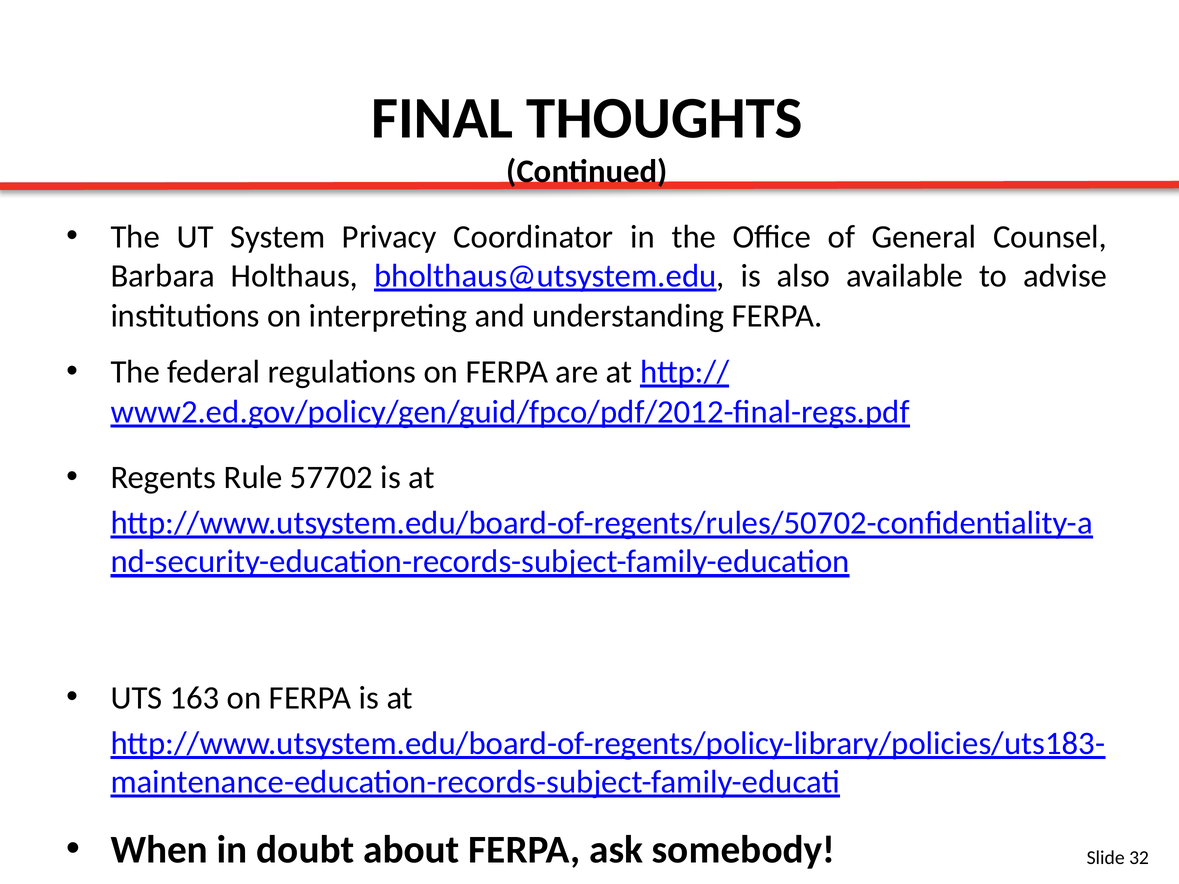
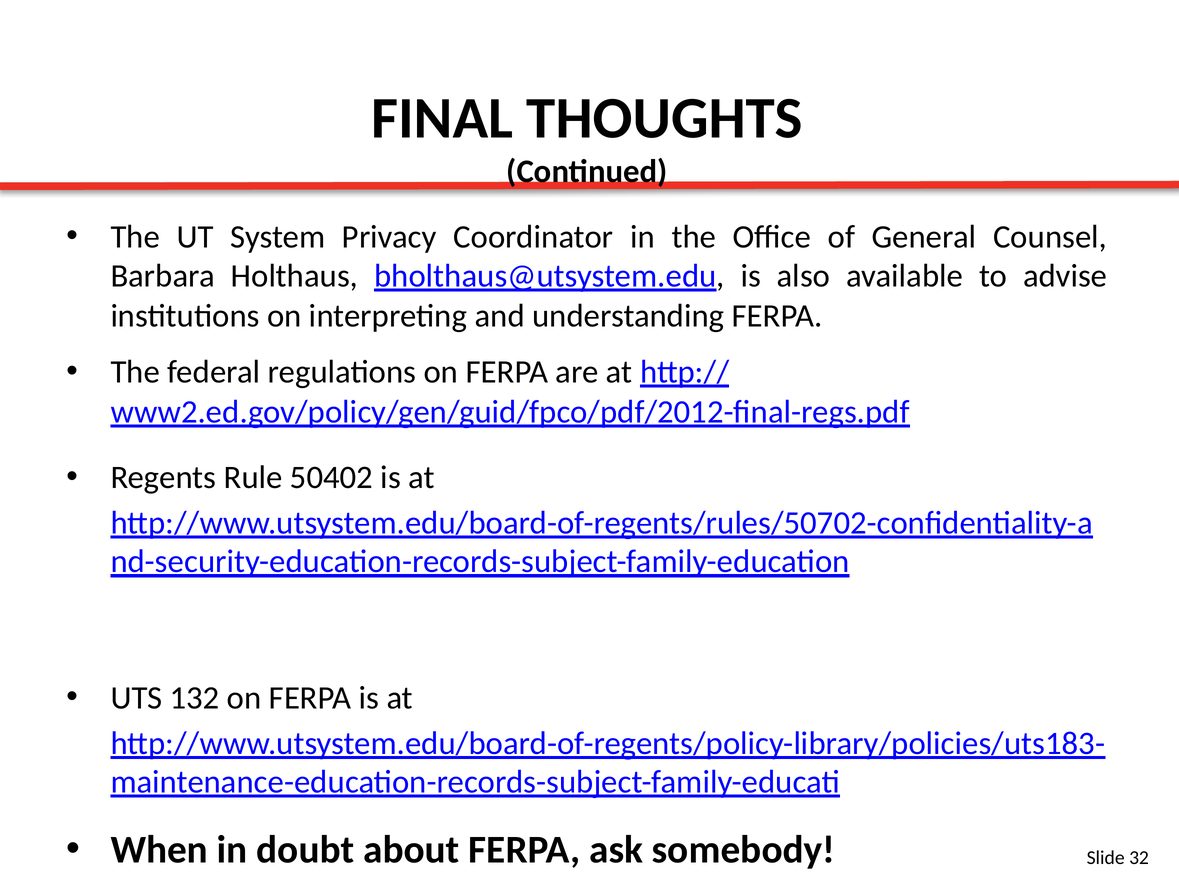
57702: 57702 -> 50402
163: 163 -> 132
